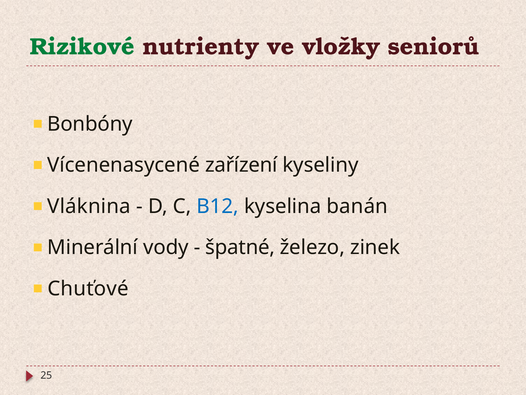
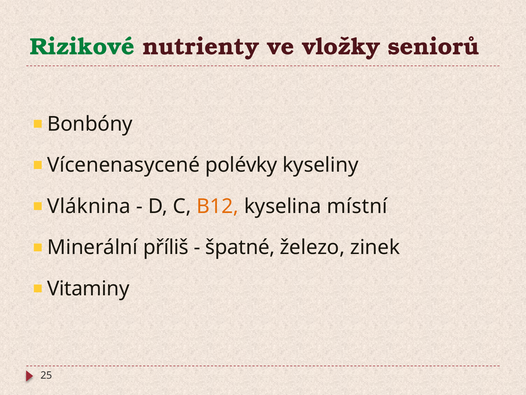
zařízení: zařízení -> polévky
B12 colour: blue -> orange
banán: banán -> místní
vody: vody -> příliš
Chuťové: Chuťové -> Vitaminy
